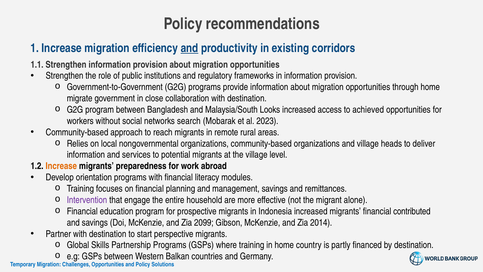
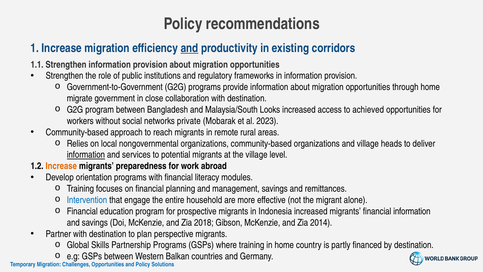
search: search -> private
information at (86, 155) underline: none -> present
Intervention colour: purple -> blue
financial contributed: contributed -> information
2099: 2099 -> 2018
start: start -> plan
